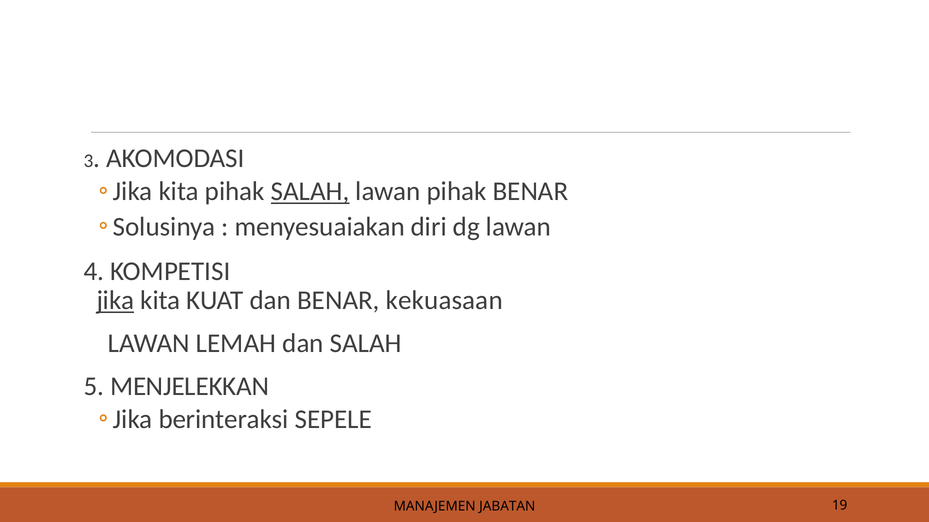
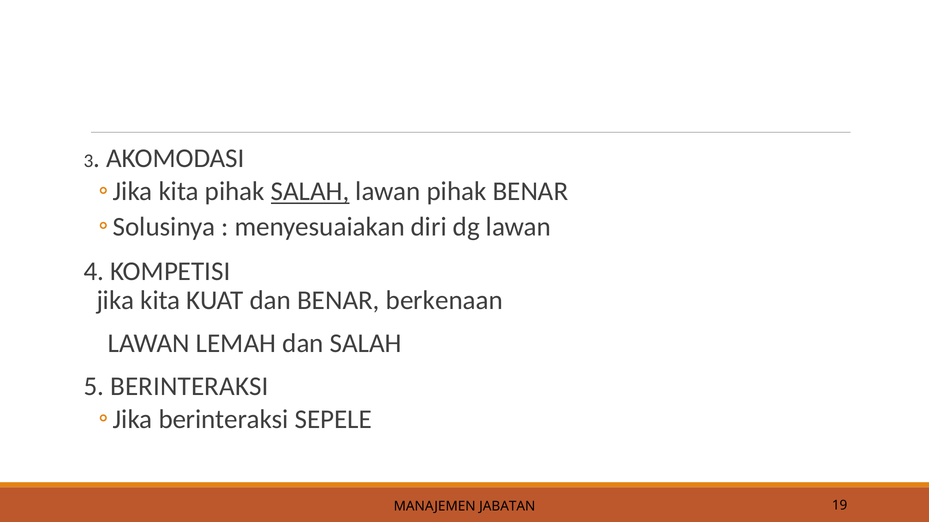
jika underline: present -> none
kekuasaan: kekuasaan -> berkenaan
5 MENJELEKKAN: MENJELEKKAN -> BERINTERAKSI
